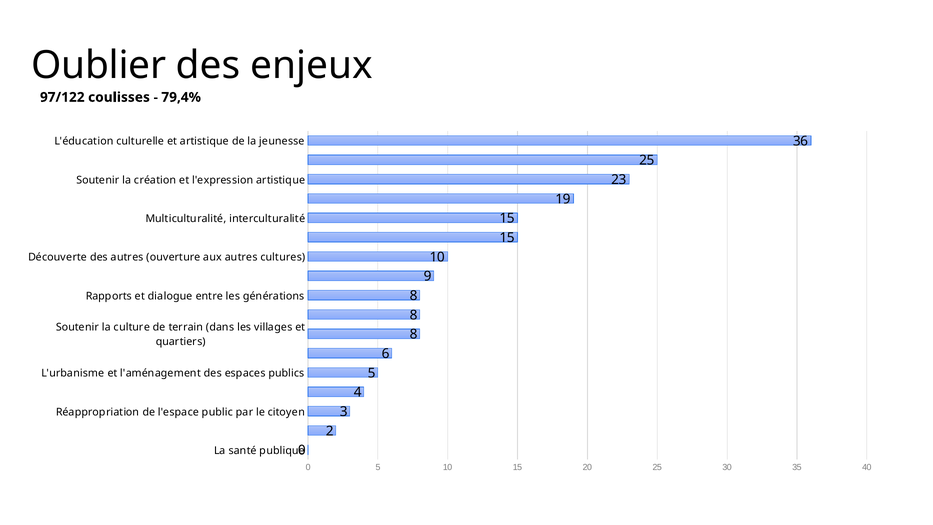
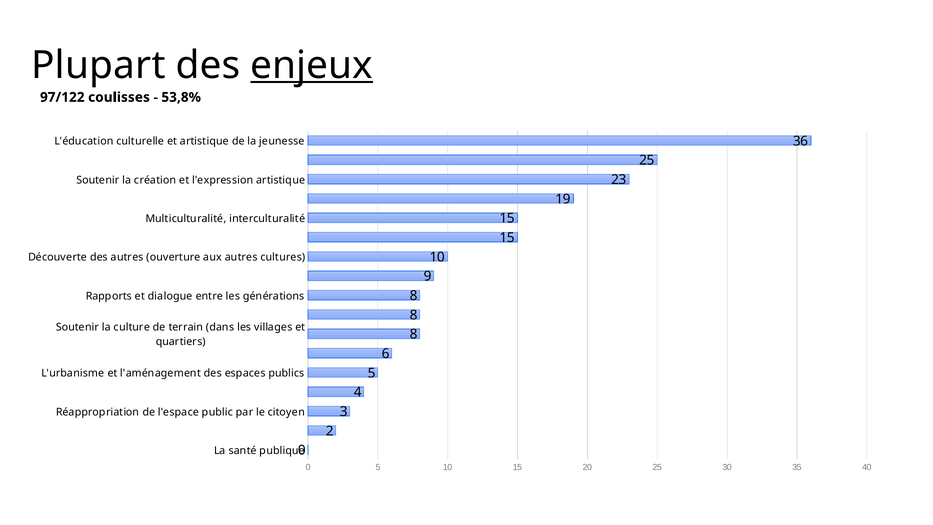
Oublier: Oublier -> Plupart
enjeux underline: none -> present
79,4%: 79,4% -> 53,8%
